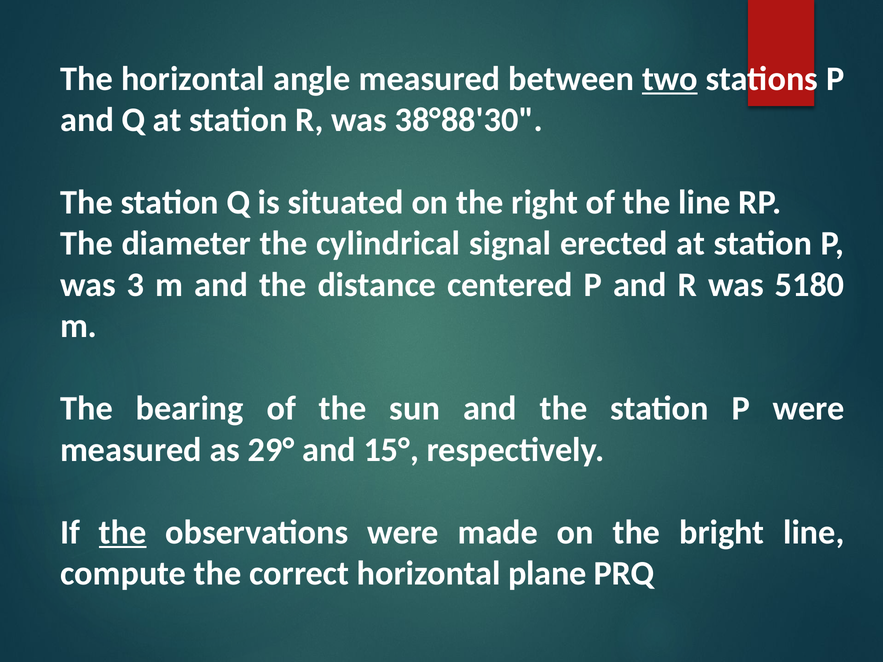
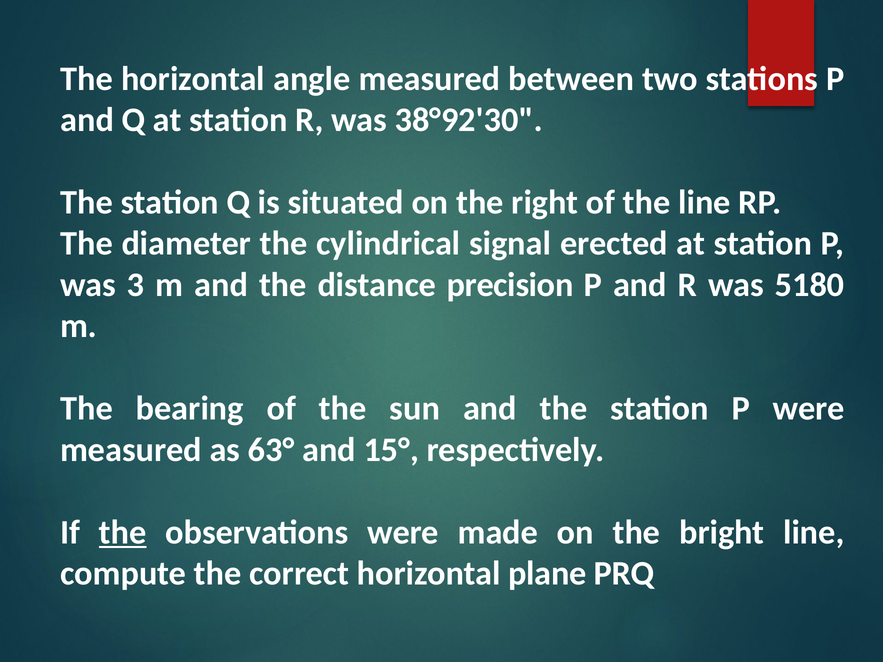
two underline: present -> none
38°88'30: 38°88'30 -> 38°92'30
centered: centered -> precision
29°: 29° -> 63°
